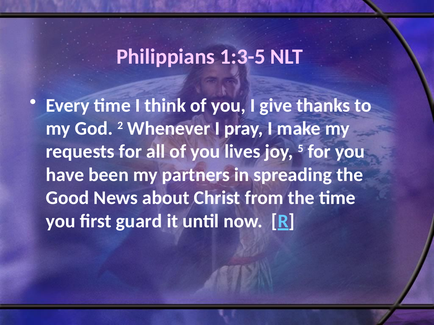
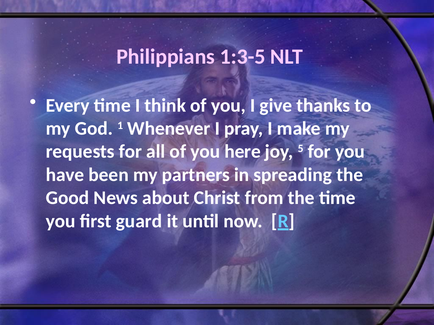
2: 2 -> 1
lives: lives -> here
